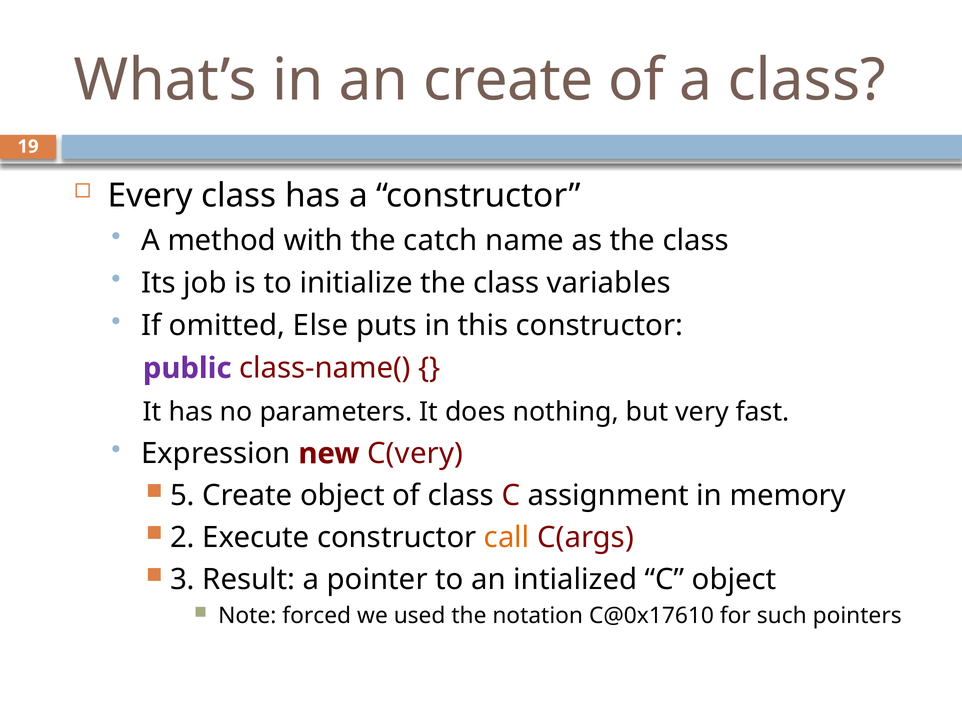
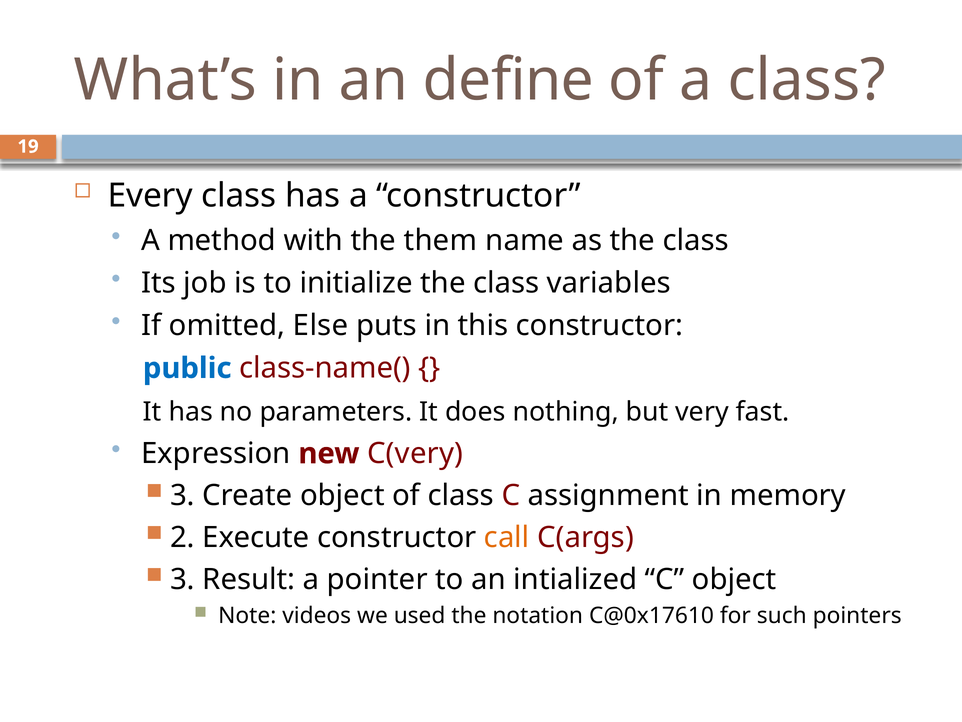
an create: create -> define
catch: catch -> them
public colour: purple -> blue
5 at (182, 495): 5 -> 3
forced: forced -> videos
